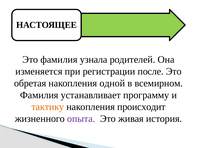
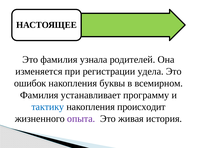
после: после -> удела
обретая: обретая -> ошибок
одной: одной -> буквы
тактику colour: orange -> blue
